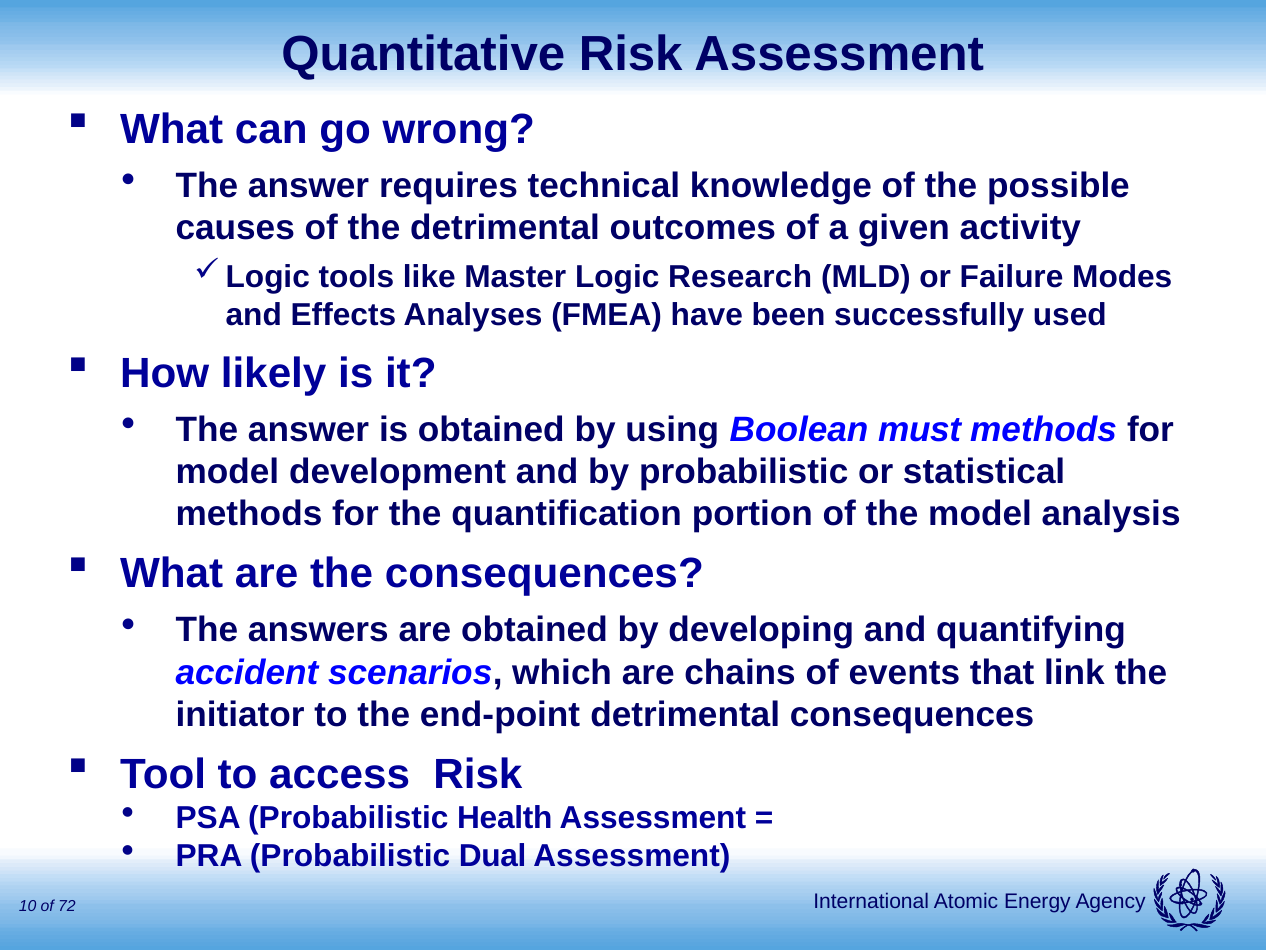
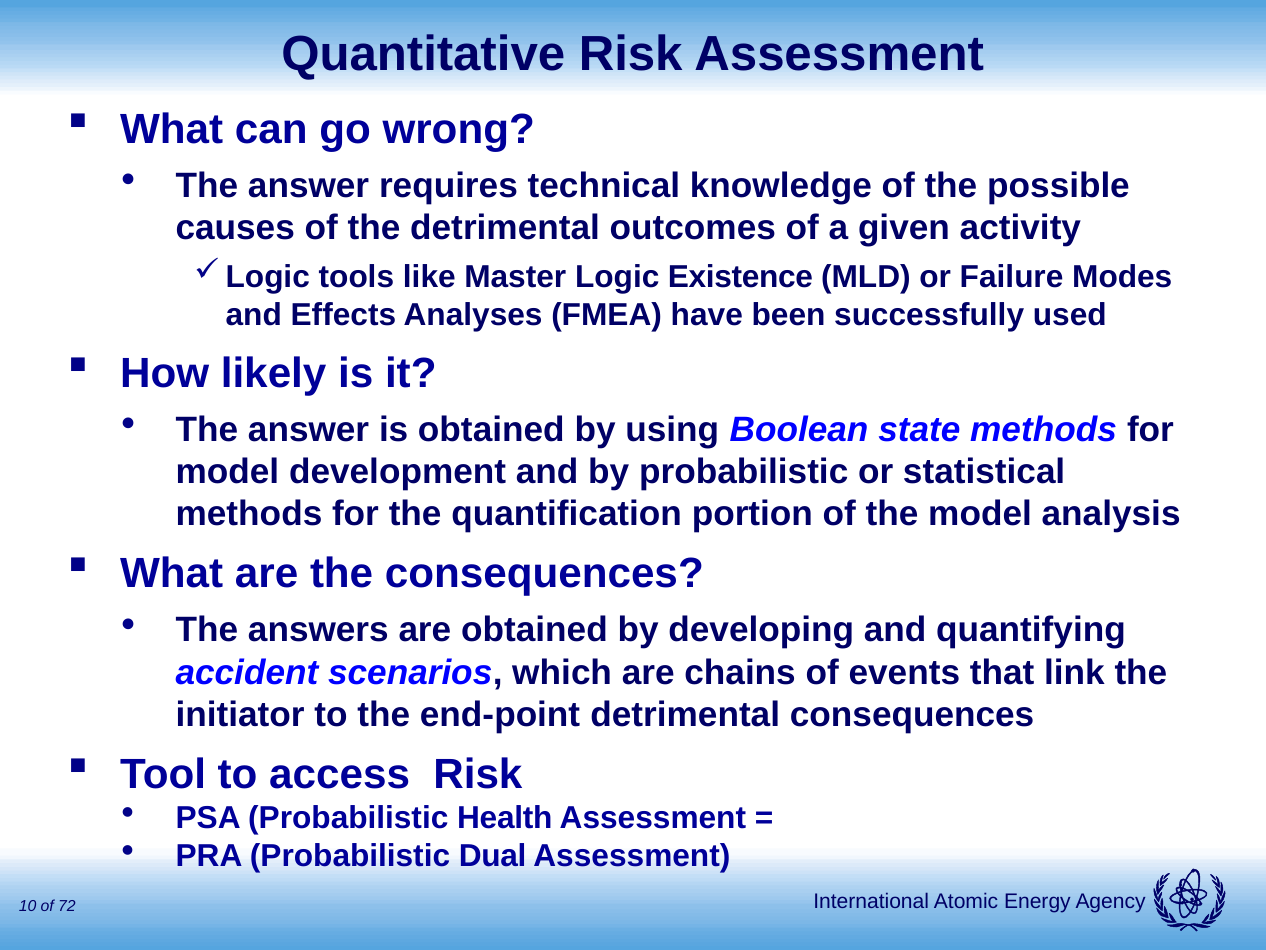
Research: Research -> Existence
must: must -> state
